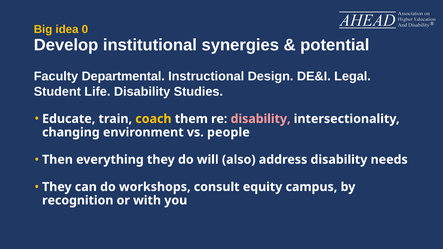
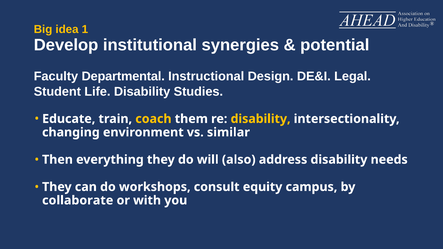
0: 0 -> 1
disability at (261, 119) colour: pink -> yellow
people: people -> similar
recognition: recognition -> collaborate
